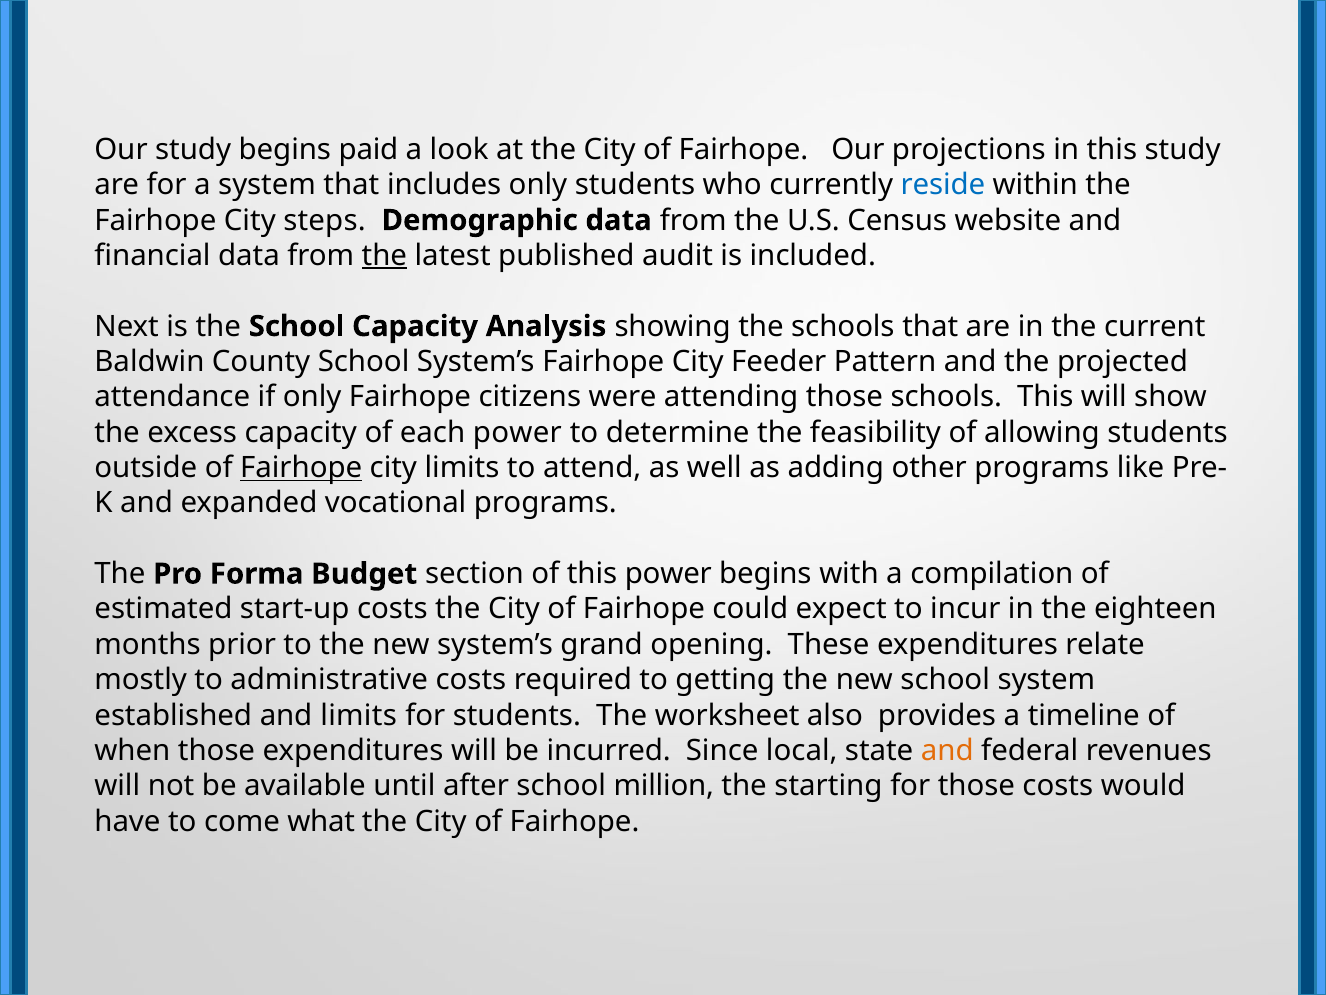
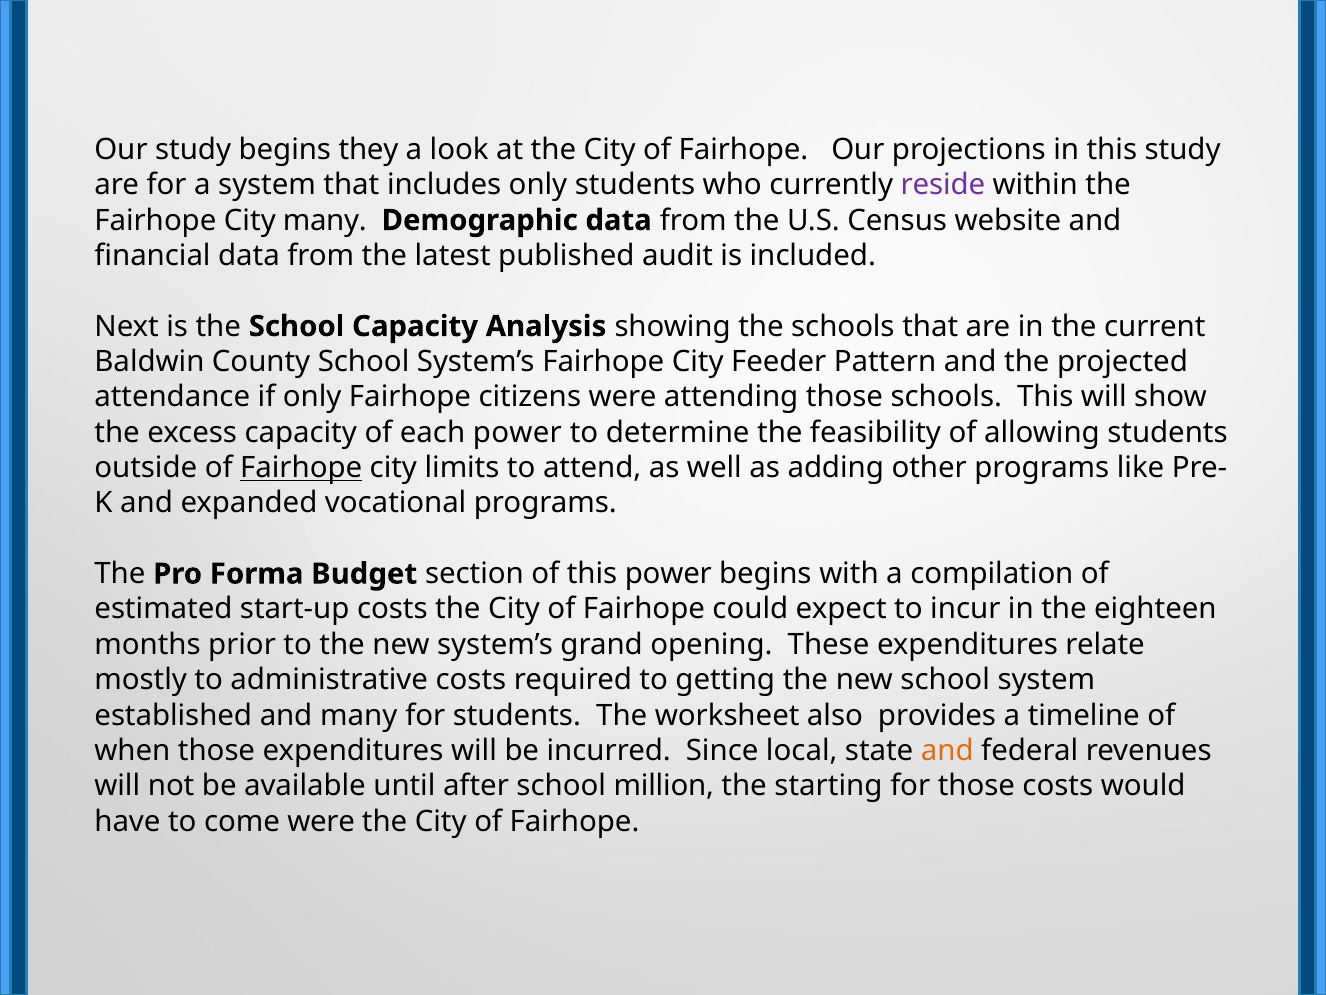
paid: paid -> they
reside colour: blue -> purple
City steps: steps -> many
the at (384, 256) underline: present -> none
and limits: limits -> many
come what: what -> were
